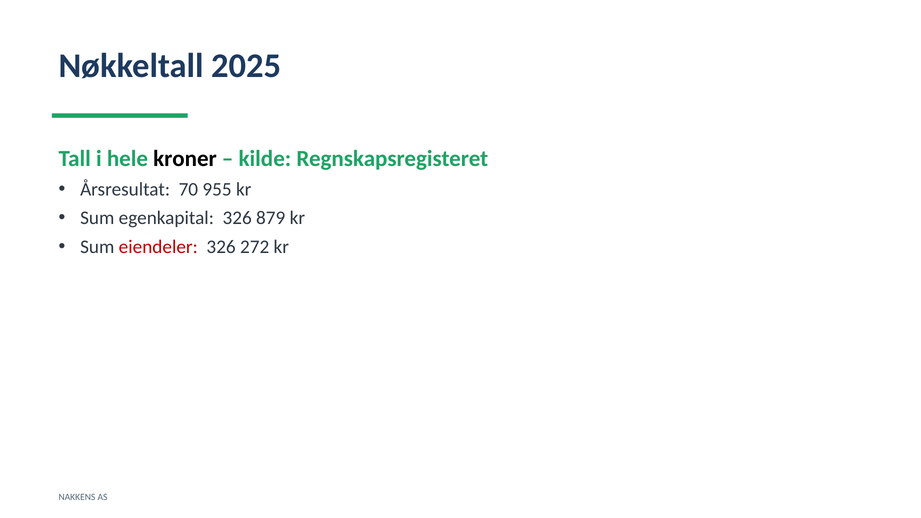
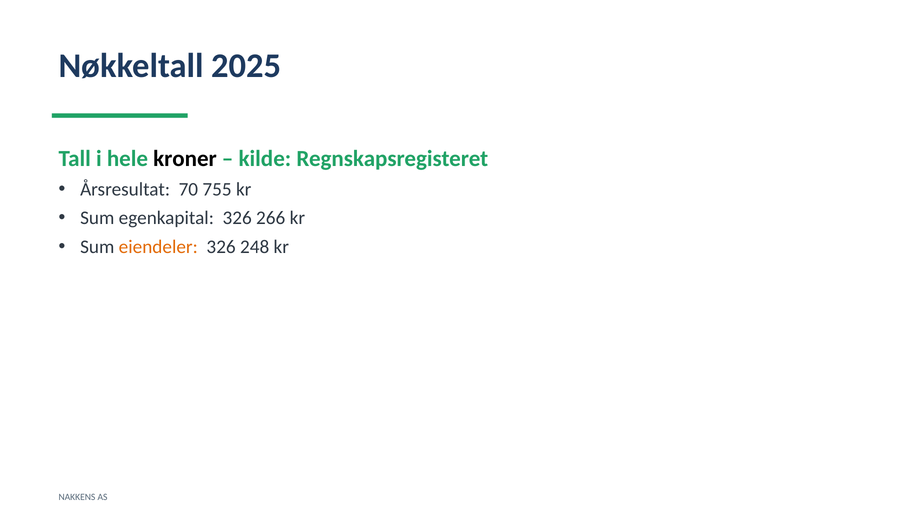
955: 955 -> 755
879: 879 -> 266
eiendeler colour: red -> orange
272: 272 -> 248
